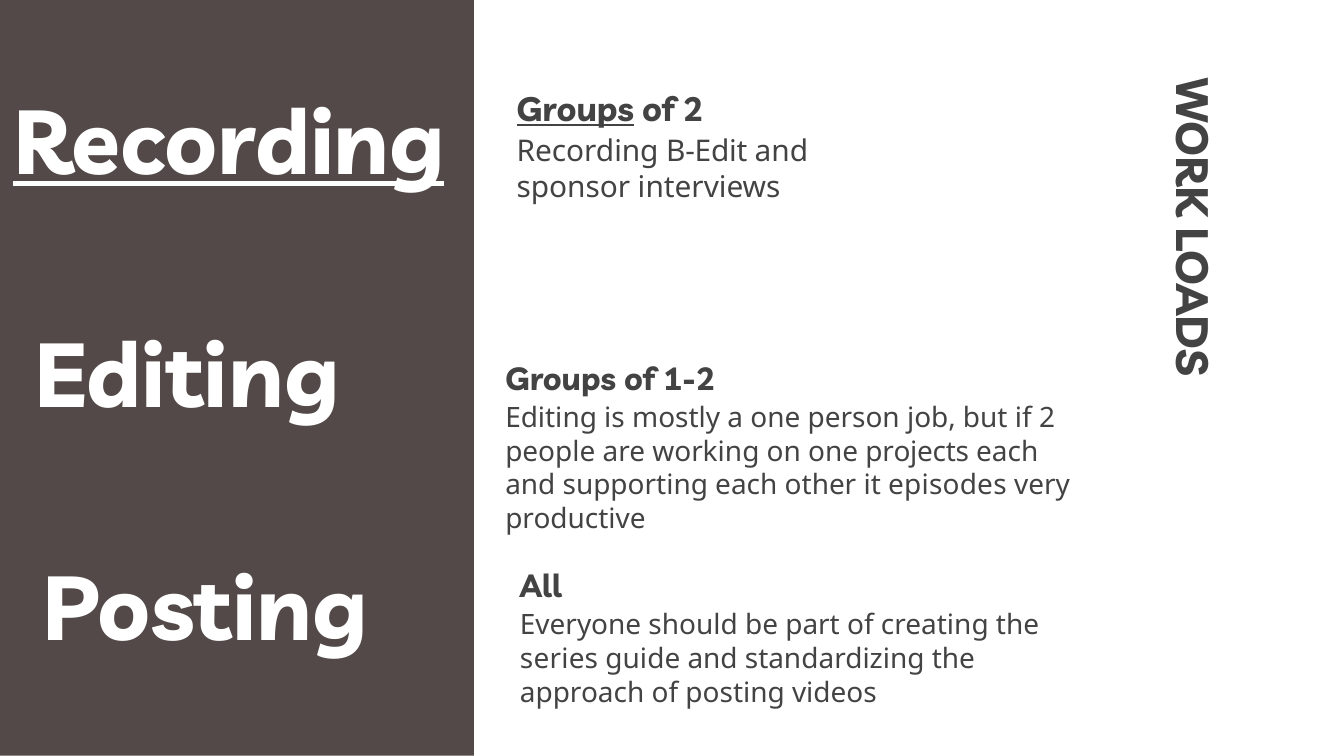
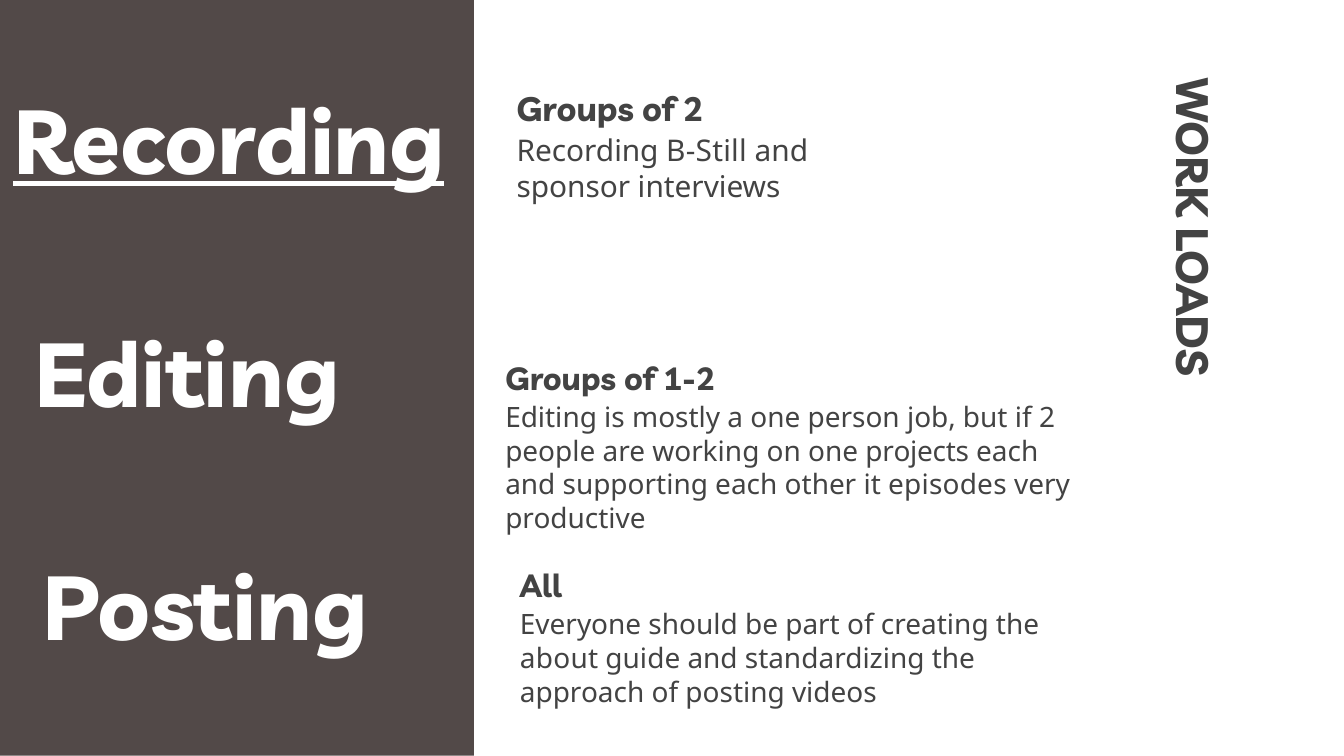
Groups at (575, 111) underline: present -> none
B-Edit: B-Edit -> B-Still
series: series -> about
